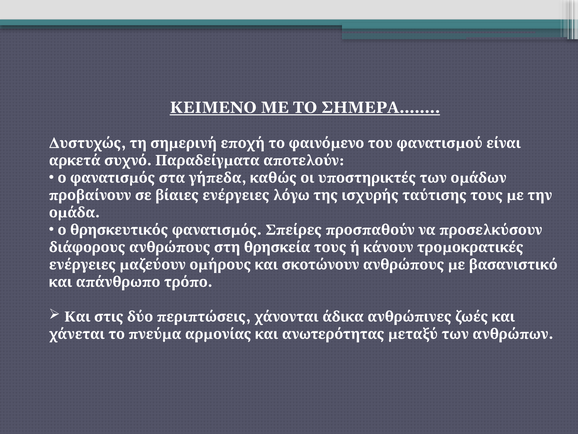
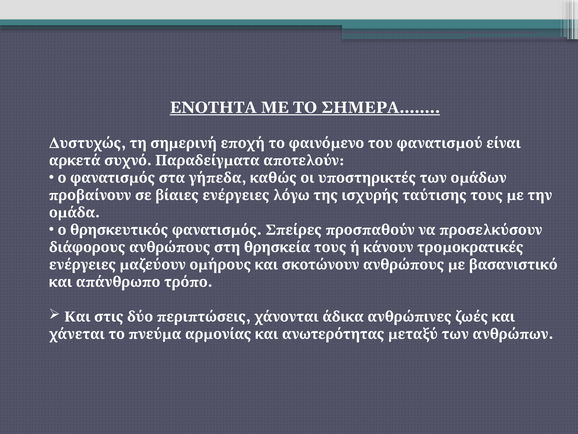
ΚΕΙΜΕΝΟ: ΚΕΙΜΕΝΟ -> ΕΝΟΤΗΤΑ
